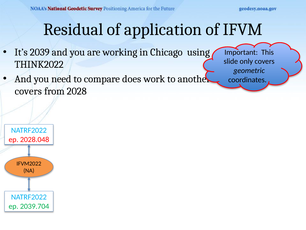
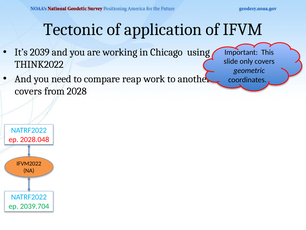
Residual: Residual -> Tectonic
does: does -> reap
